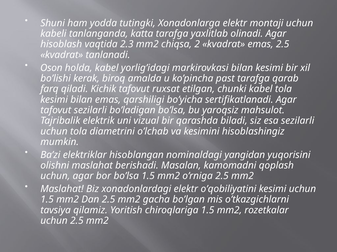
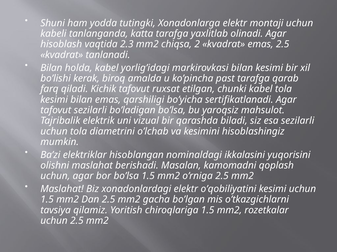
Oson at (51, 68): Oson -> Bilan
yangidan: yangidan -> ikkalasini
